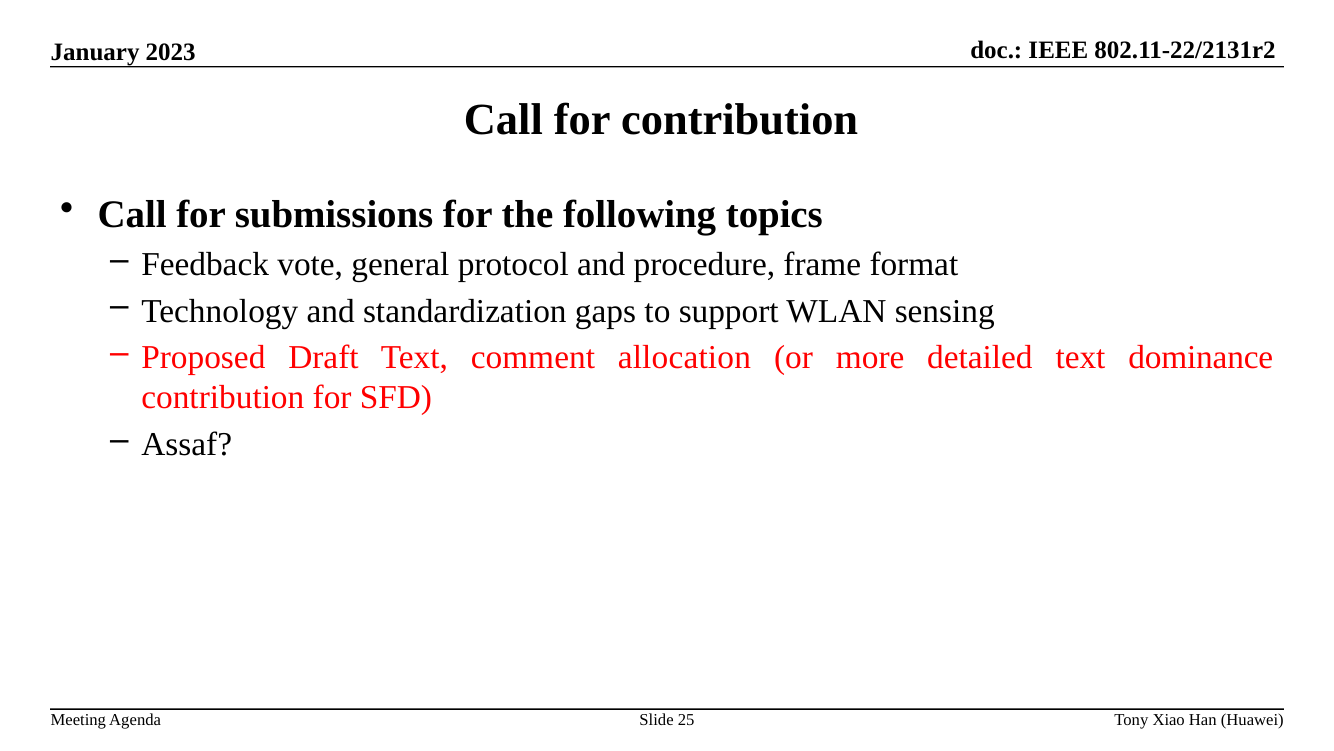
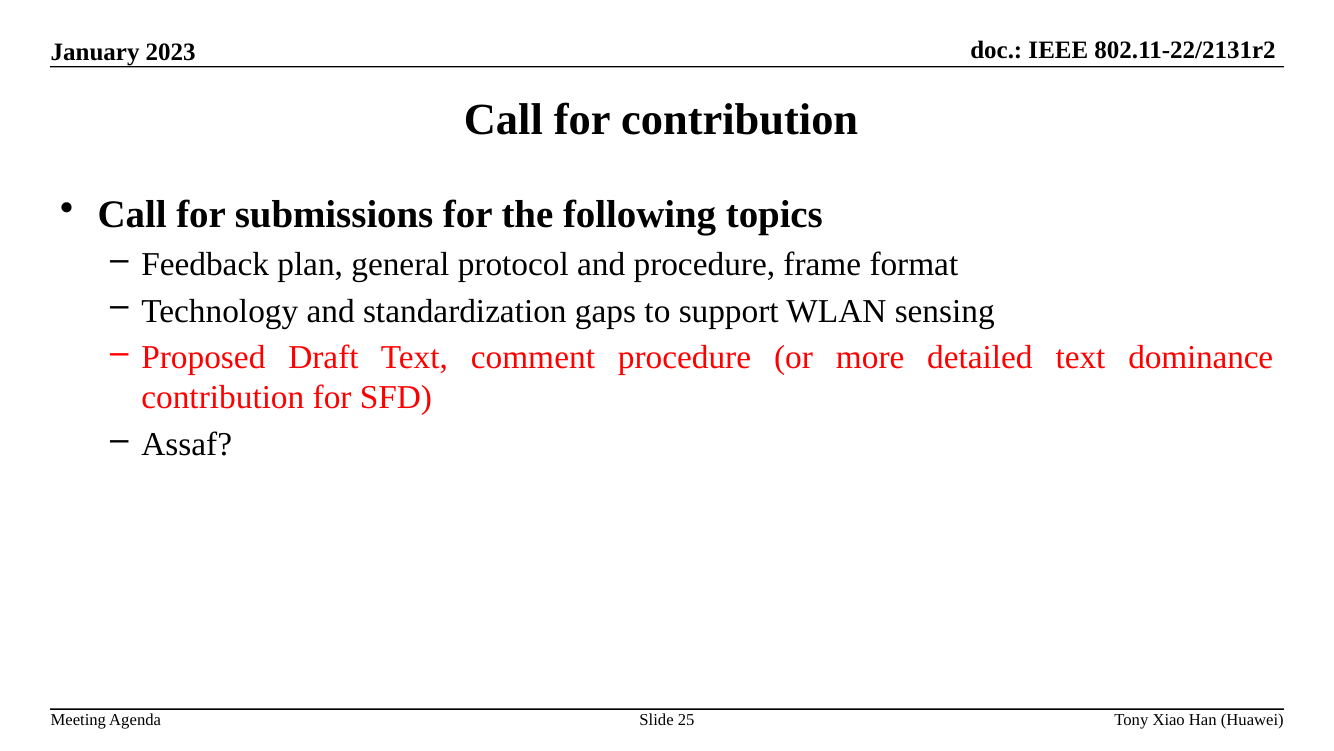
vote: vote -> plan
comment allocation: allocation -> procedure
